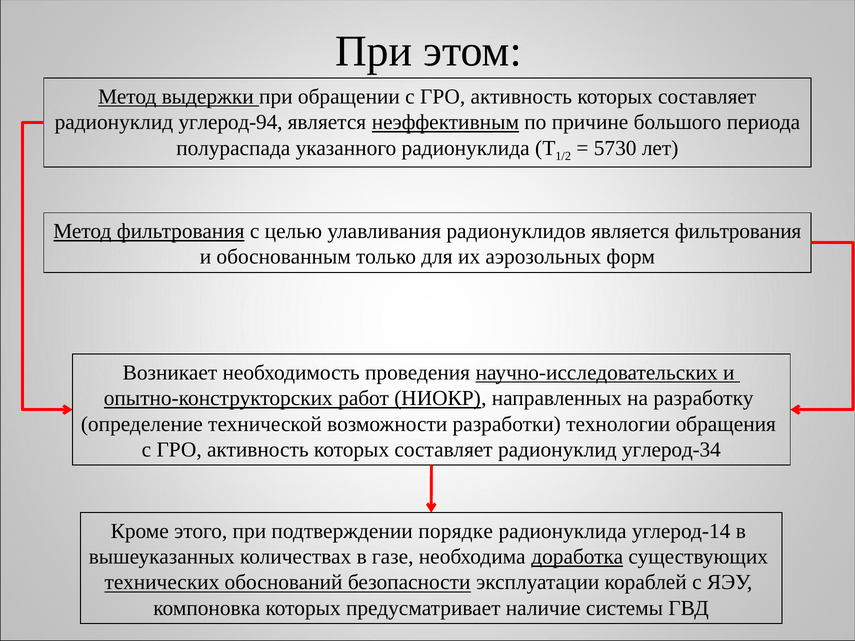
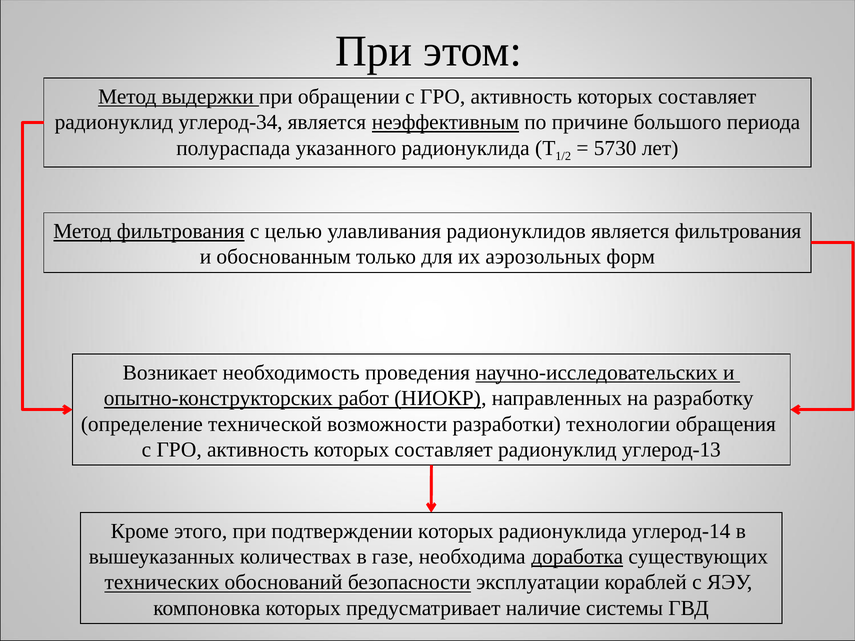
углерод-94: углерод-94 -> углерод-34
углерод-34: углерод-34 -> углерод-13
подтверждении порядке: порядке -> которых
